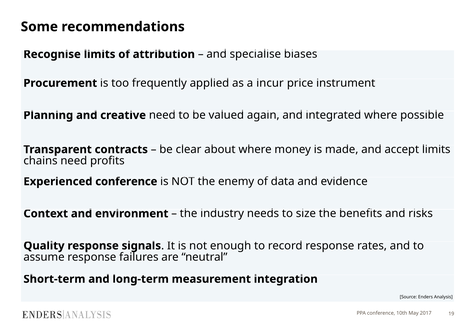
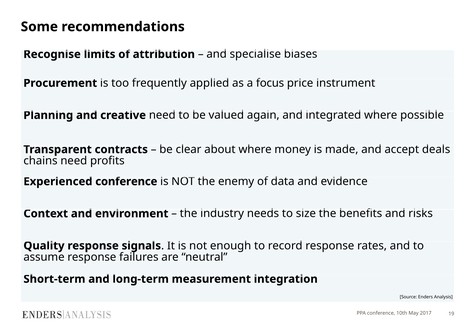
incur: incur -> focus
accept limits: limits -> deals
